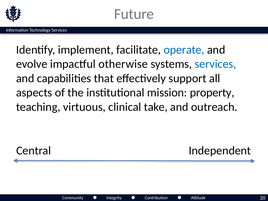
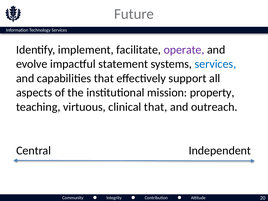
operate colour: blue -> purple
otherwise: otherwise -> statement
clinical take: take -> that
